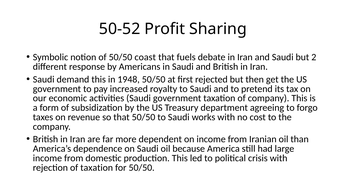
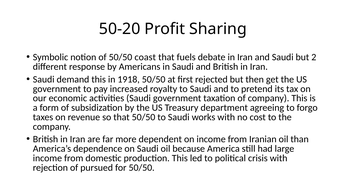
50-52: 50-52 -> 50-20
1948: 1948 -> 1918
of taxation: taxation -> pursued
